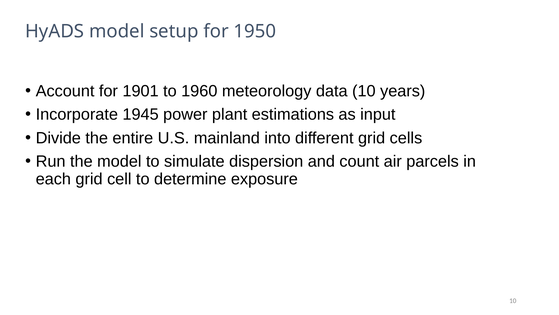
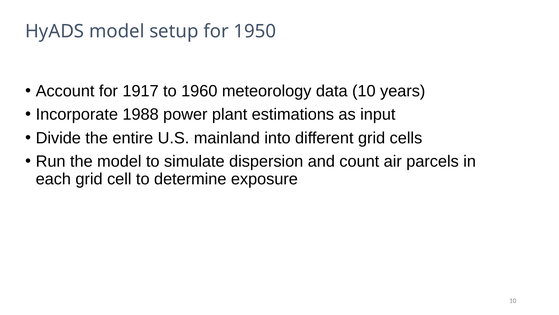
1901: 1901 -> 1917
1945: 1945 -> 1988
